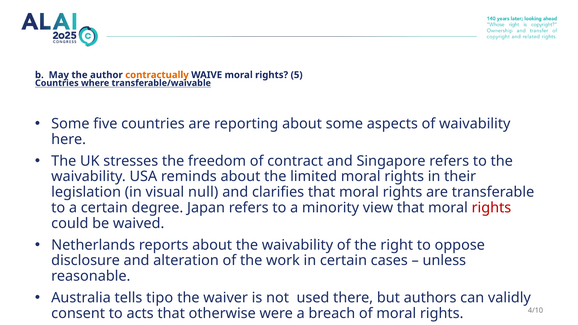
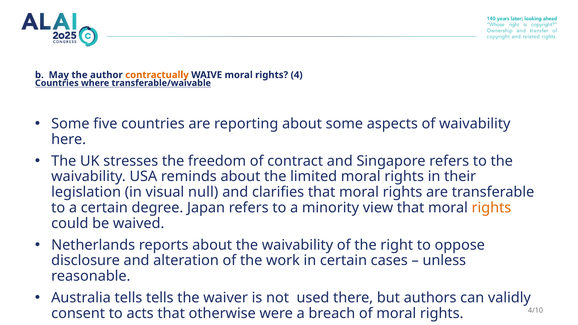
5: 5 -> 4
rights at (491, 208) colour: red -> orange
tells tipo: tipo -> tells
